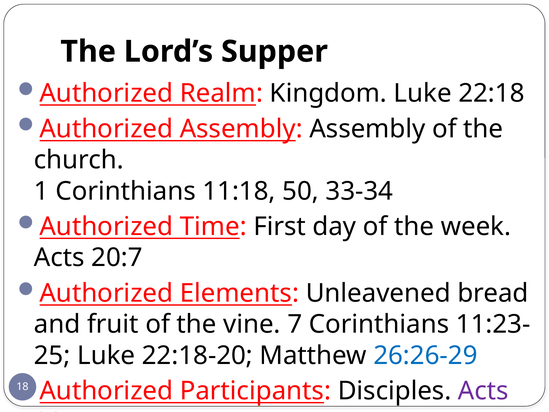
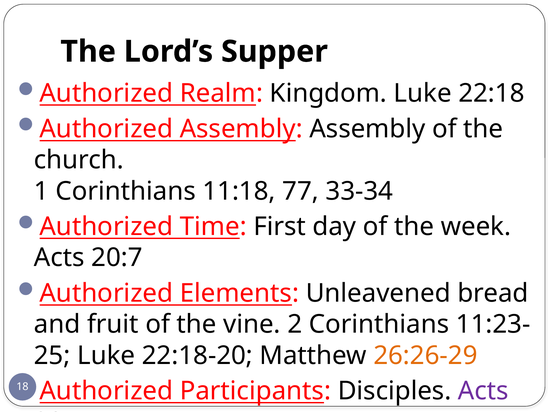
50: 50 -> 77
7: 7 -> 2
26:26-29 colour: blue -> orange
